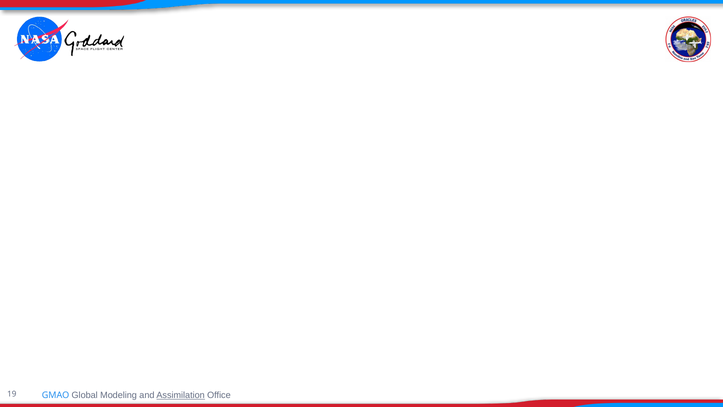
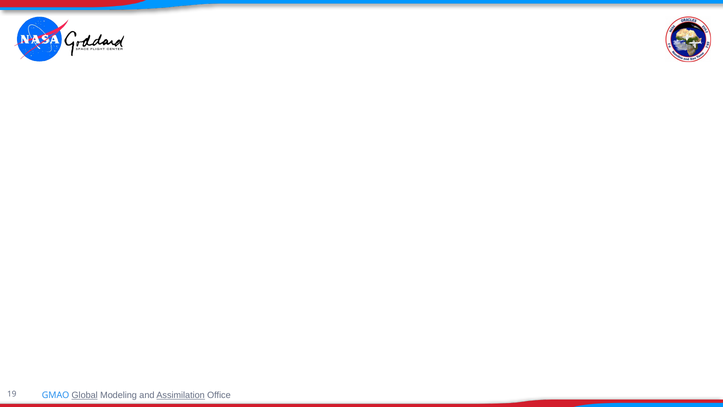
Global underline: none -> present
